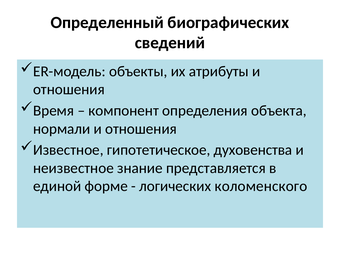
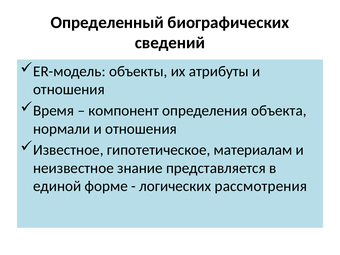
духовенства: духовенства -> материалам
коломенского: коломенского -> рассмотрения
